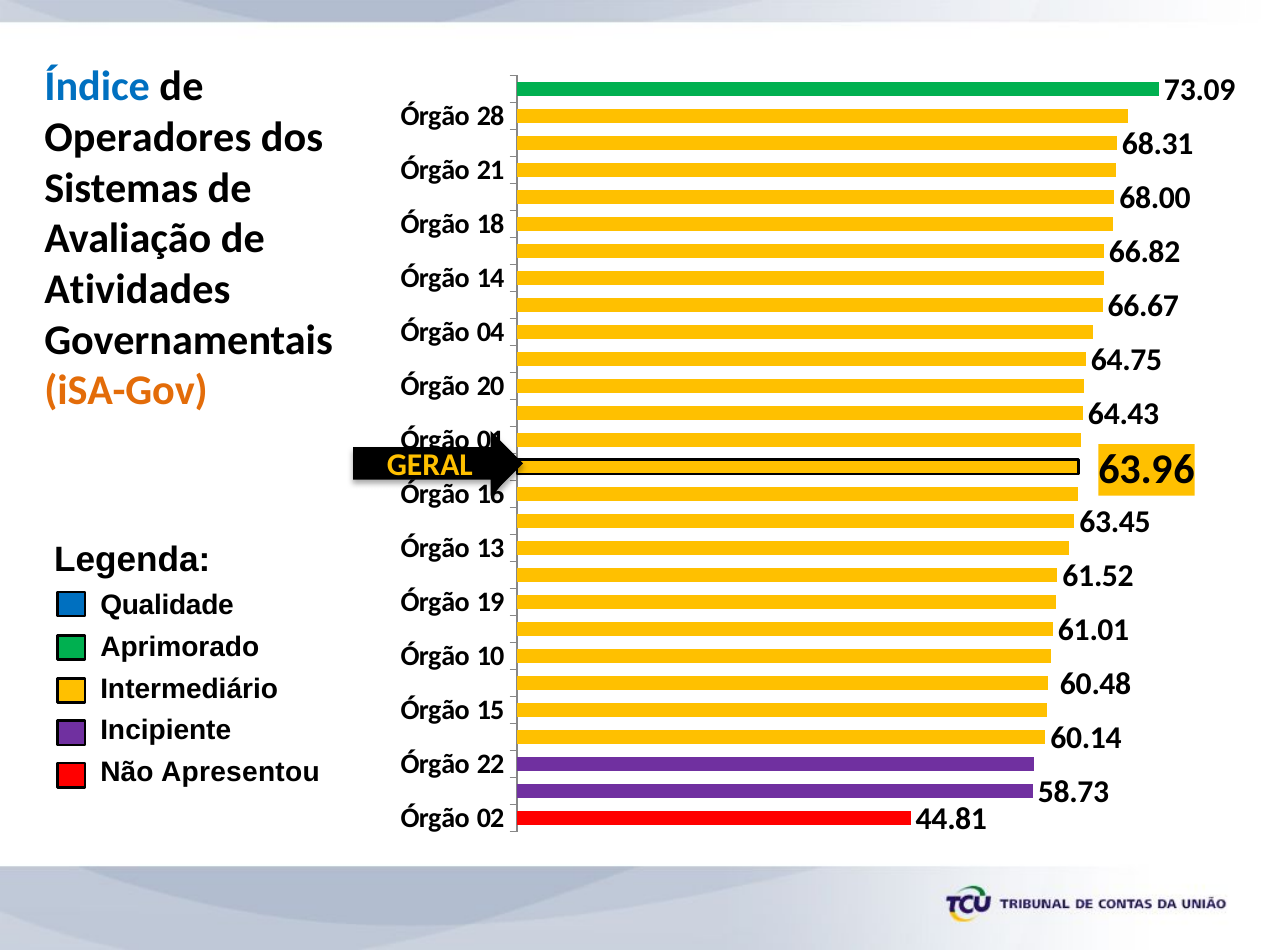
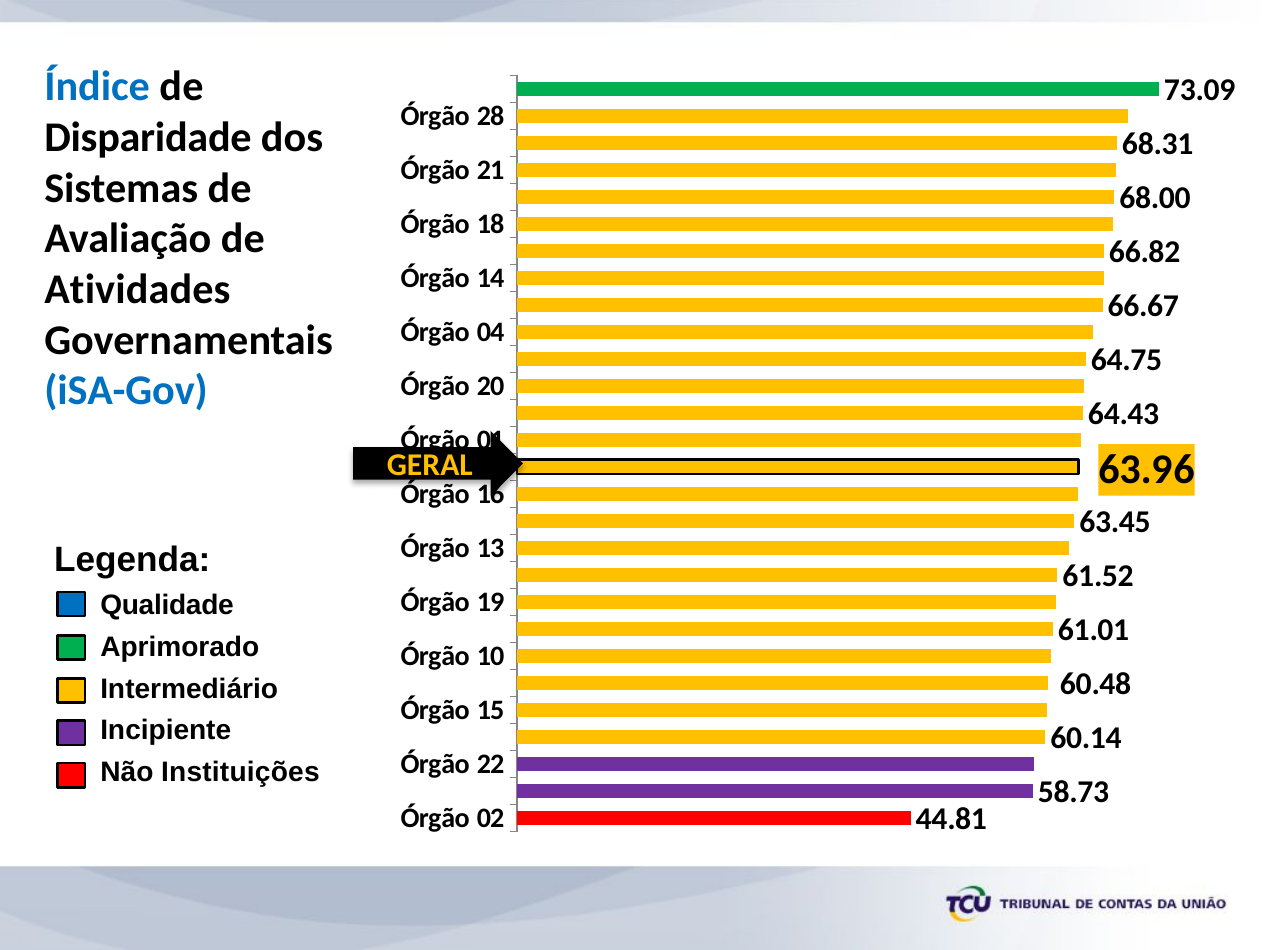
Operadores: Operadores -> Disparidade
iSA-Gov colour: orange -> blue
Apresentou: Apresentou -> Instituições
